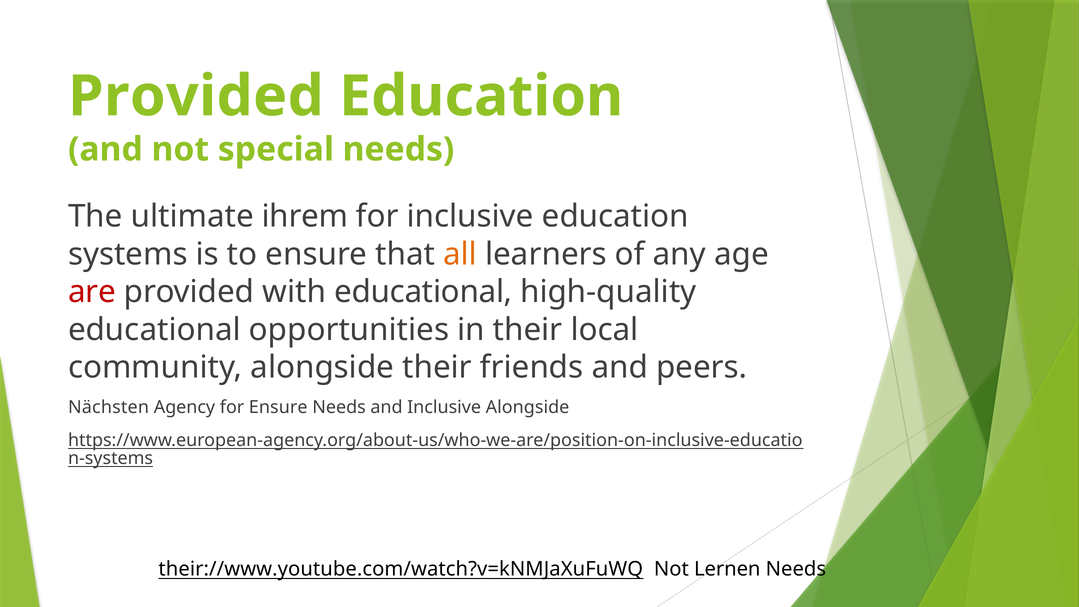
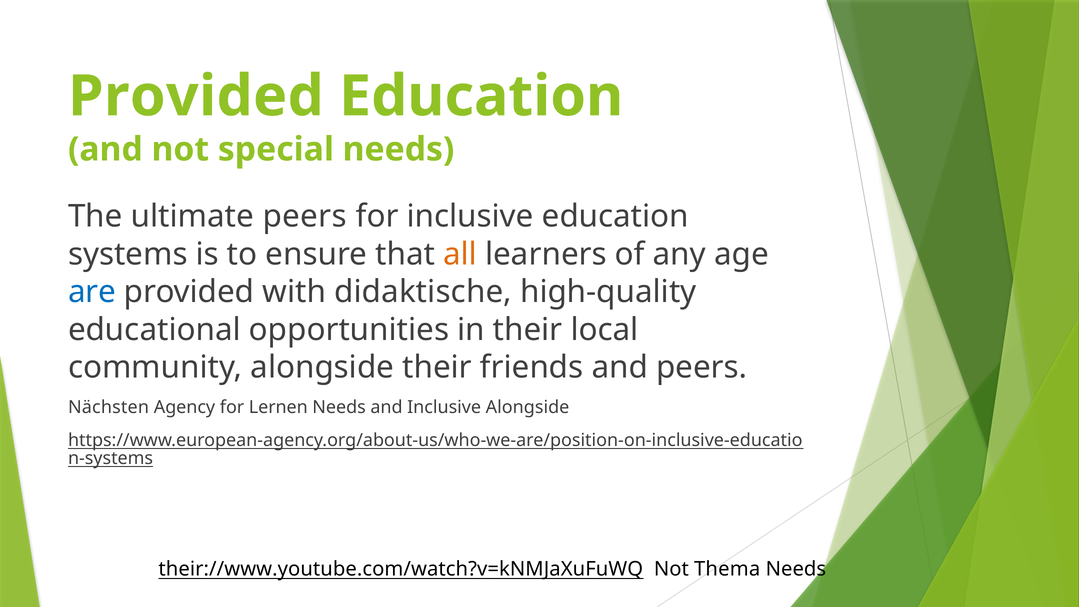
ultimate ihrem: ihrem -> peers
are colour: red -> blue
with educational: educational -> didaktische
for Ensure: Ensure -> Lernen
Lernen: Lernen -> Thema
